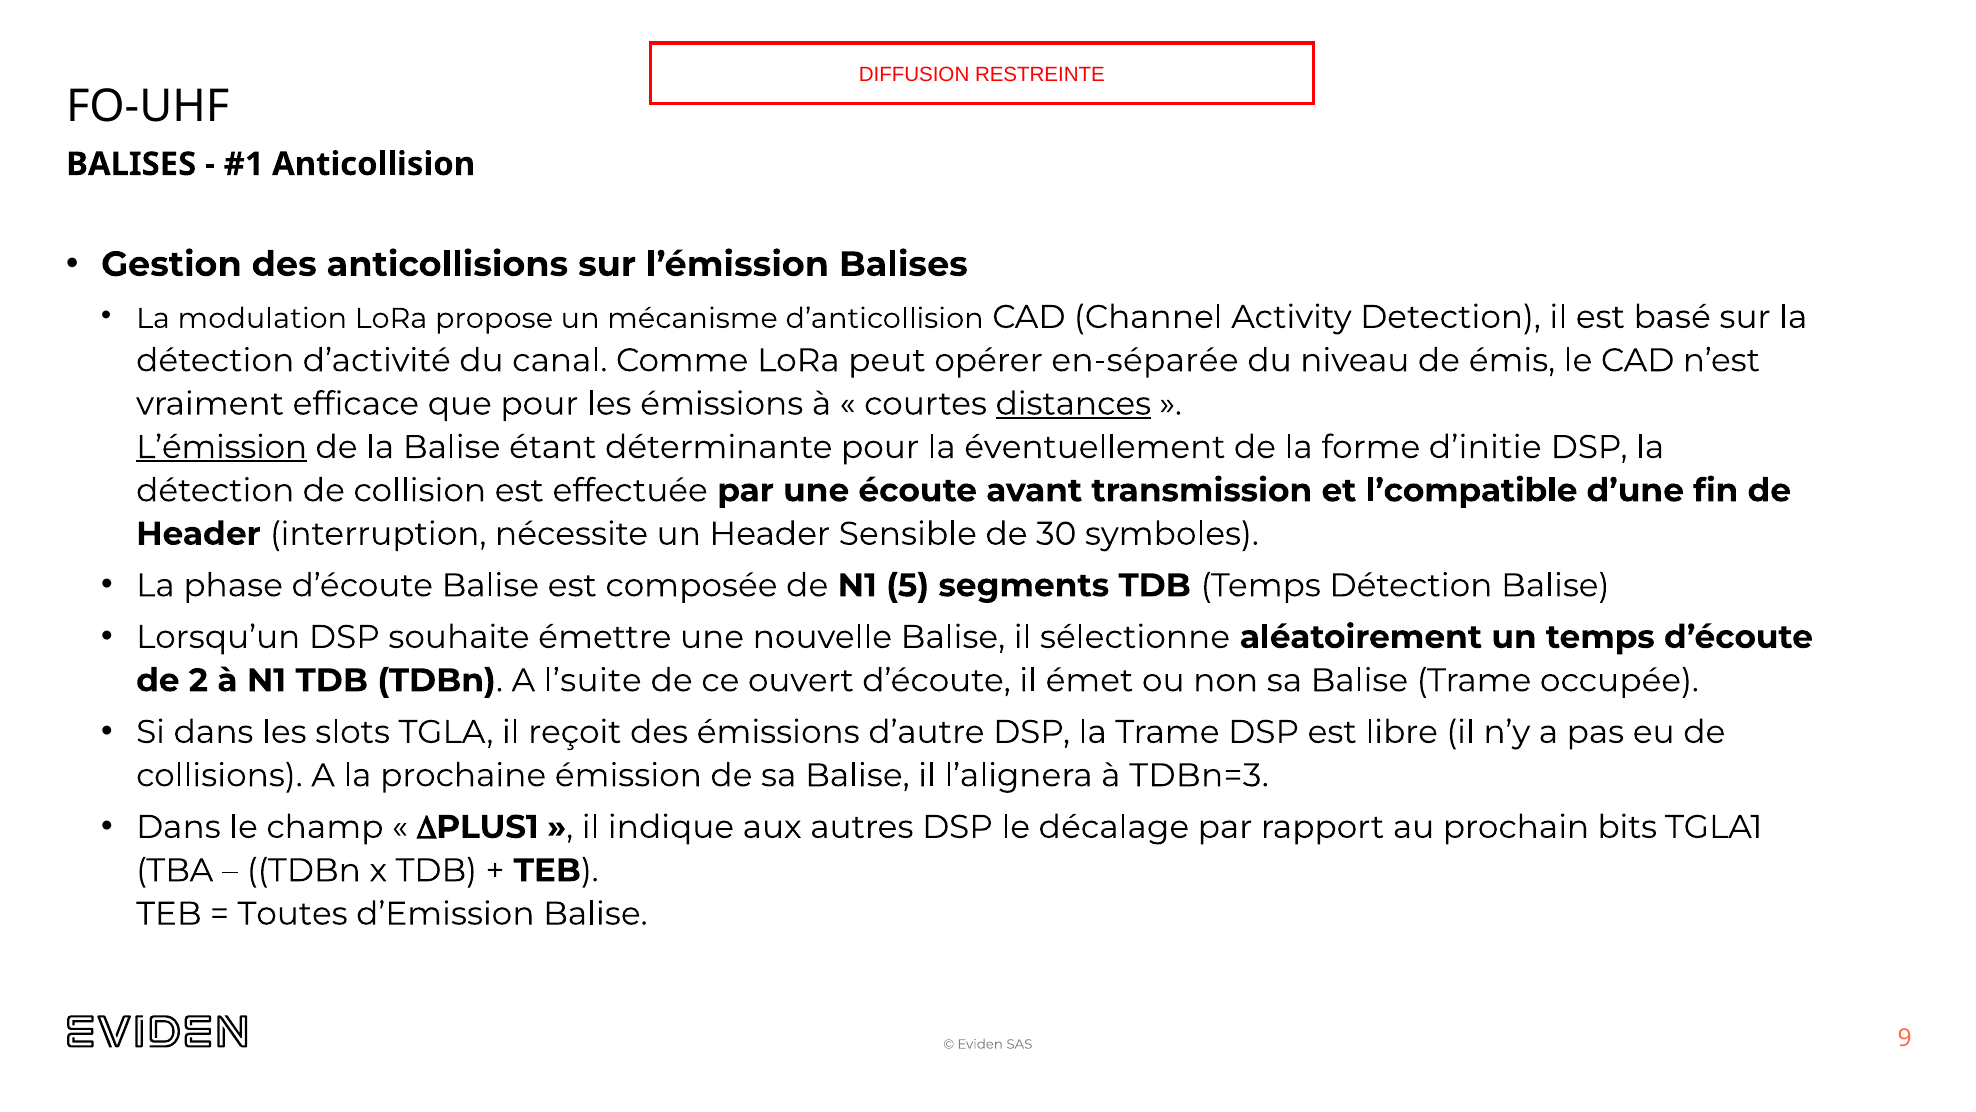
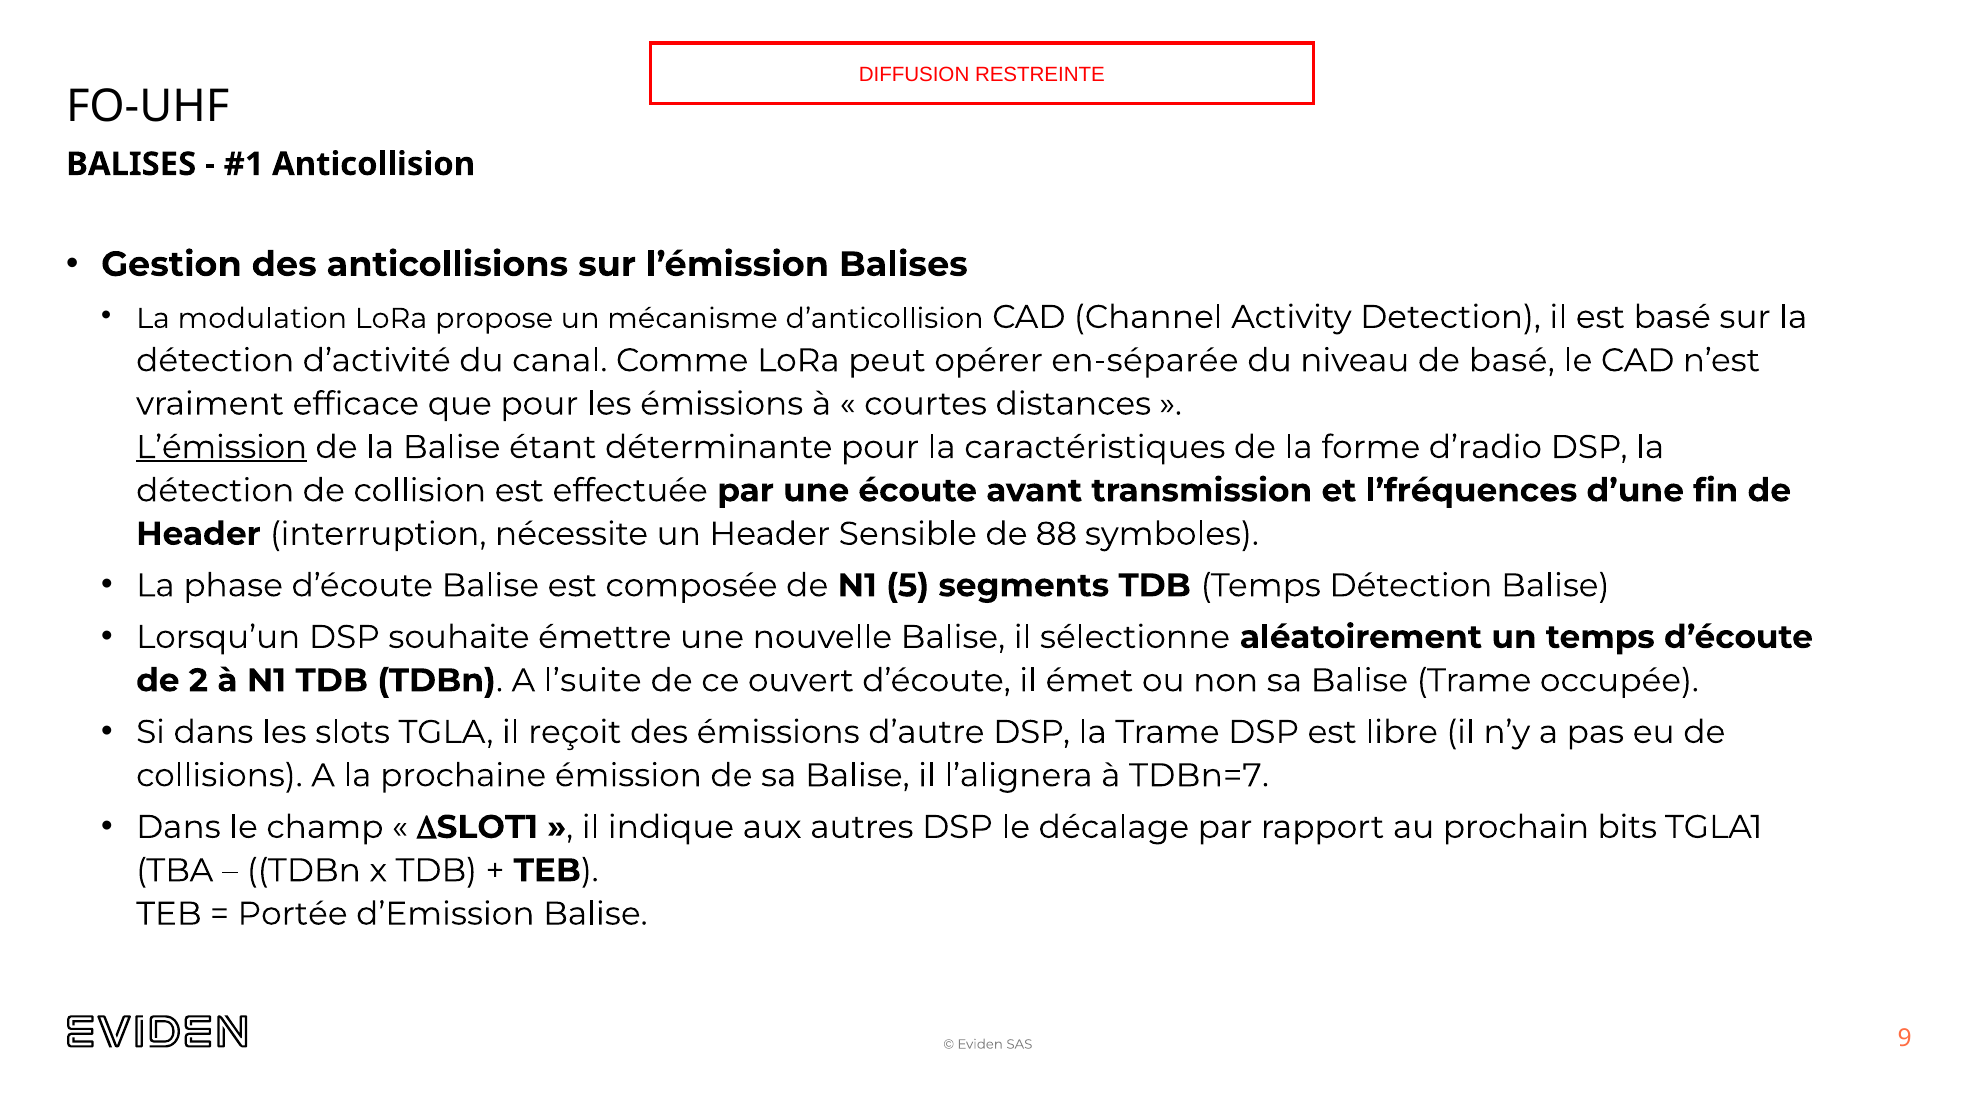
de émis: émis -> basé
distances underline: present -> none
éventuellement: éventuellement -> caractéristiques
d’initie: d’initie -> d’radio
l’compatible: l’compatible -> l’fréquences
30: 30 -> 88
TDBn=3: TDBn=3 -> TDBn=7
PLUS1: PLUS1 -> SLOT1
Toutes: Toutes -> Portée
